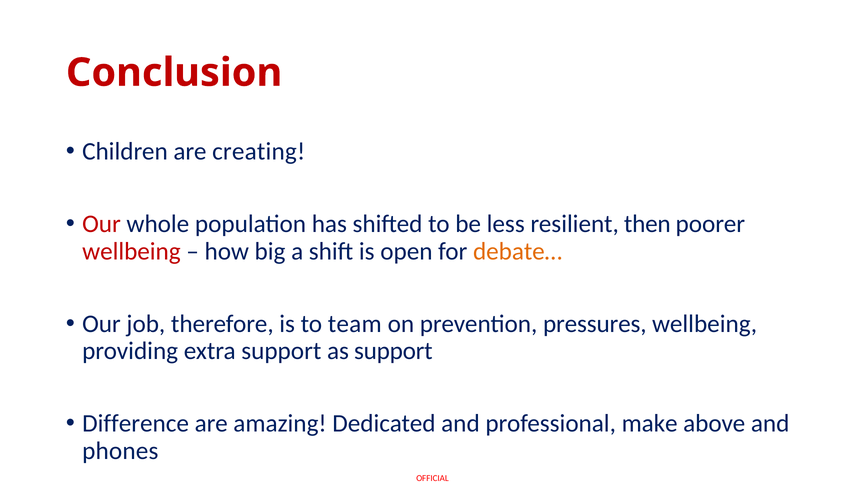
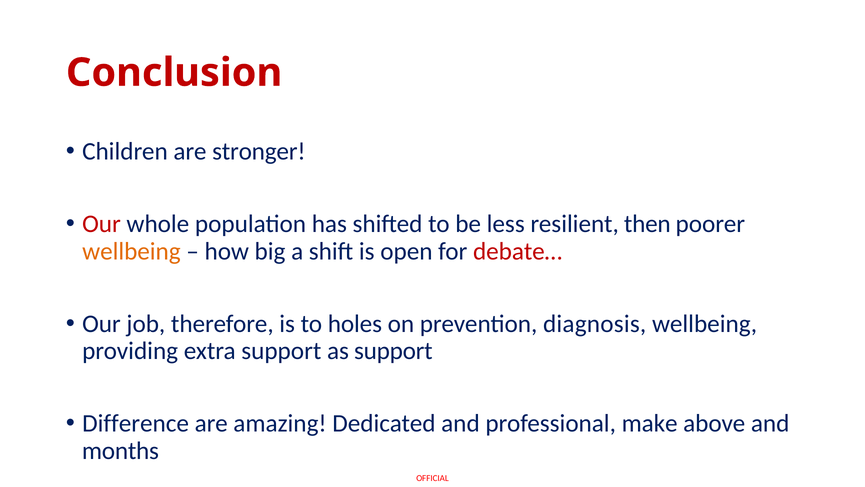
creating: creating -> stronger
wellbeing at (131, 251) colour: red -> orange
debate… colour: orange -> red
team: team -> holes
pressures: pressures -> diagnosis
phones: phones -> months
